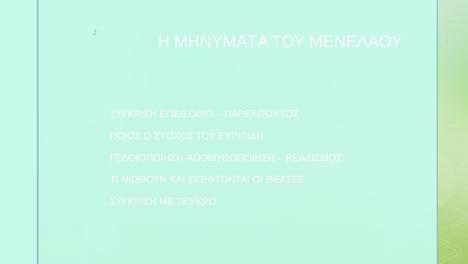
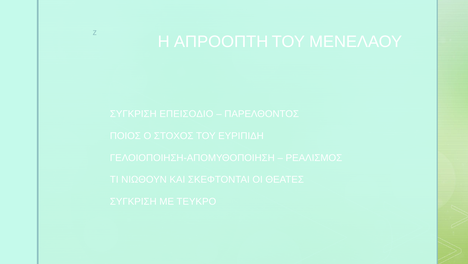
ΜΗΝΥΜΑΤΑ: ΜΗΝΥΜΑΤΑ -> ΑΠΡΟΟΠΤΗ
